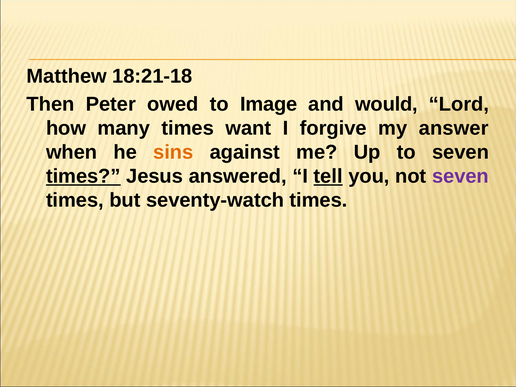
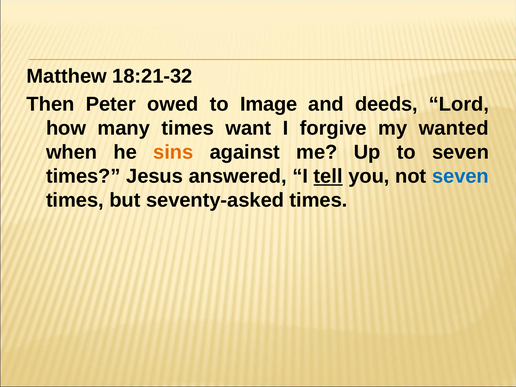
18:21-18: 18:21-18 -> 18:21-32
would: would -> deeds
answer: answer -> wanted
times at (83, 176) underline: present -> none
seven at (460, 176) colour: purple -> blue
seventy-watch: seventy-watch -> seventy-asked
